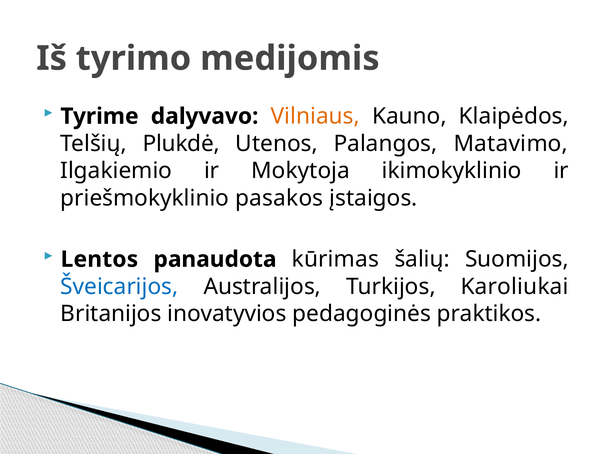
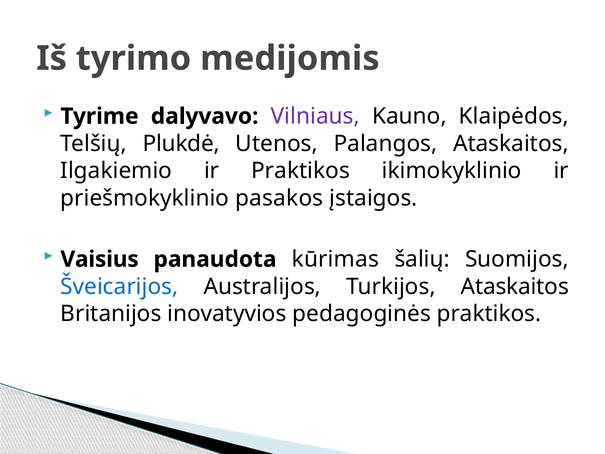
Vilniaus colour: orange -> purple
Palangos Matavimo: Matavimo -> Ataskaitos
ir Mokytoja: Mokytoja -> Praktikos
Lentos: Lentos -> Vaisius
Turkijos Karoliukai: Karoliukai -> Ataskaitos
